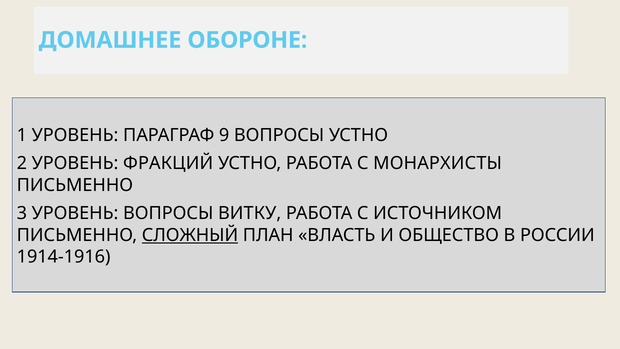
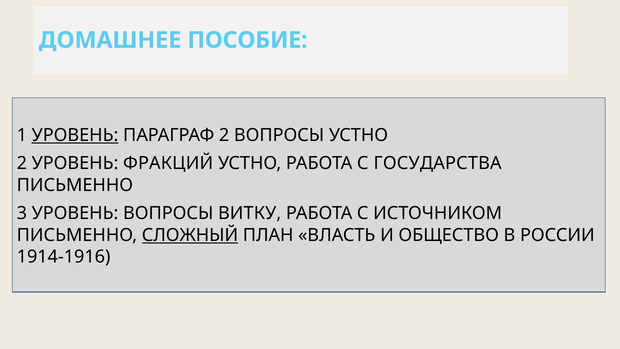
ОБОРОНЕ: ОБОРОНЕ -> ПОСОБИЕ
УРОВЕНЬ at (75, 135) underline: none -> present
ПАРАГРАФ 9: 9 -> 2
МОНАРХИСТЫ: МОНАРХИСТЫ -> ГОСУДАРСТВА
